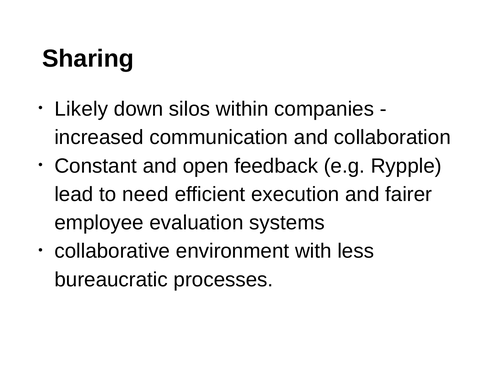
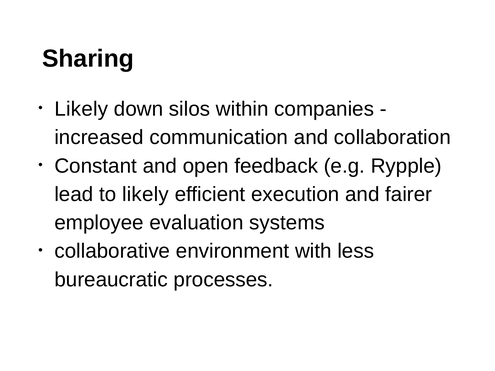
to need: need -> likely
